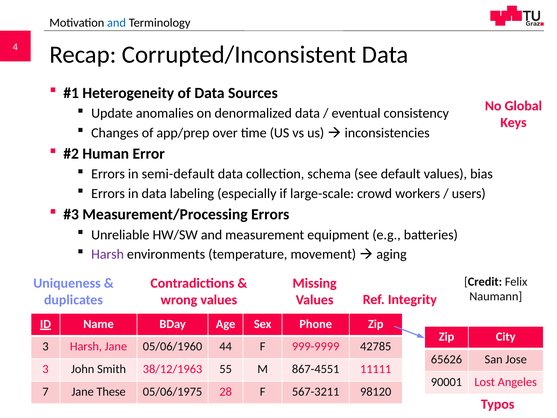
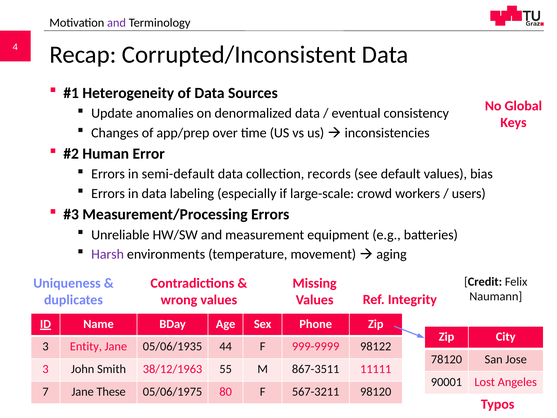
and at (117, 23) colour: blue -> purple
schema: schema -> records
3 Harsh: Harsh -> Entity
05/06/1960: 05/06/1960 -> 05/06/1935
42785: 42785 -> 98122
65626: 65626 -> 78120
867-4551: 867-4551 -> 867-3511
28: 28 -> 80
